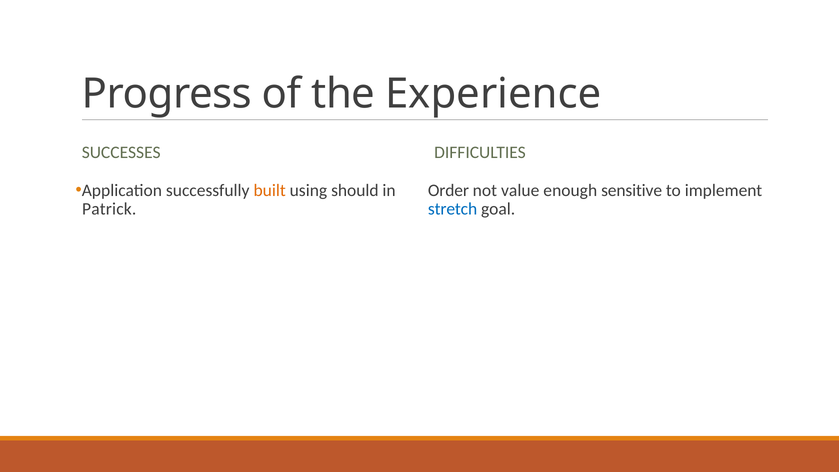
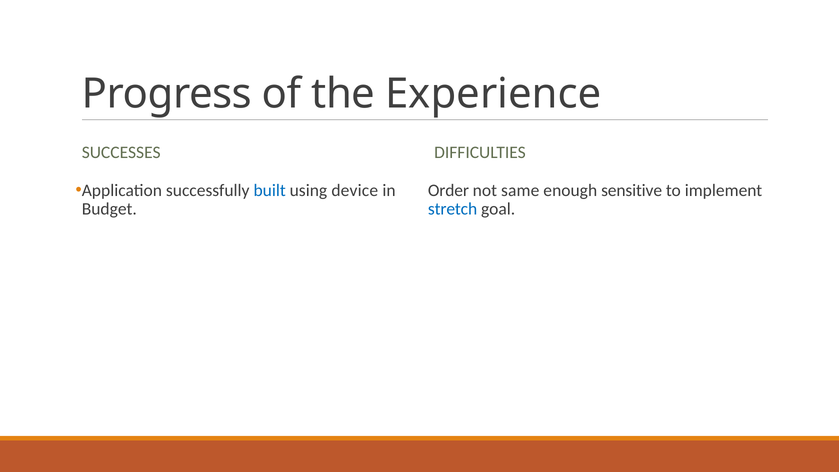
built colour: orange -> blue
should: should -> device
value: value -> same
Patrick: Patrick -> Budget
